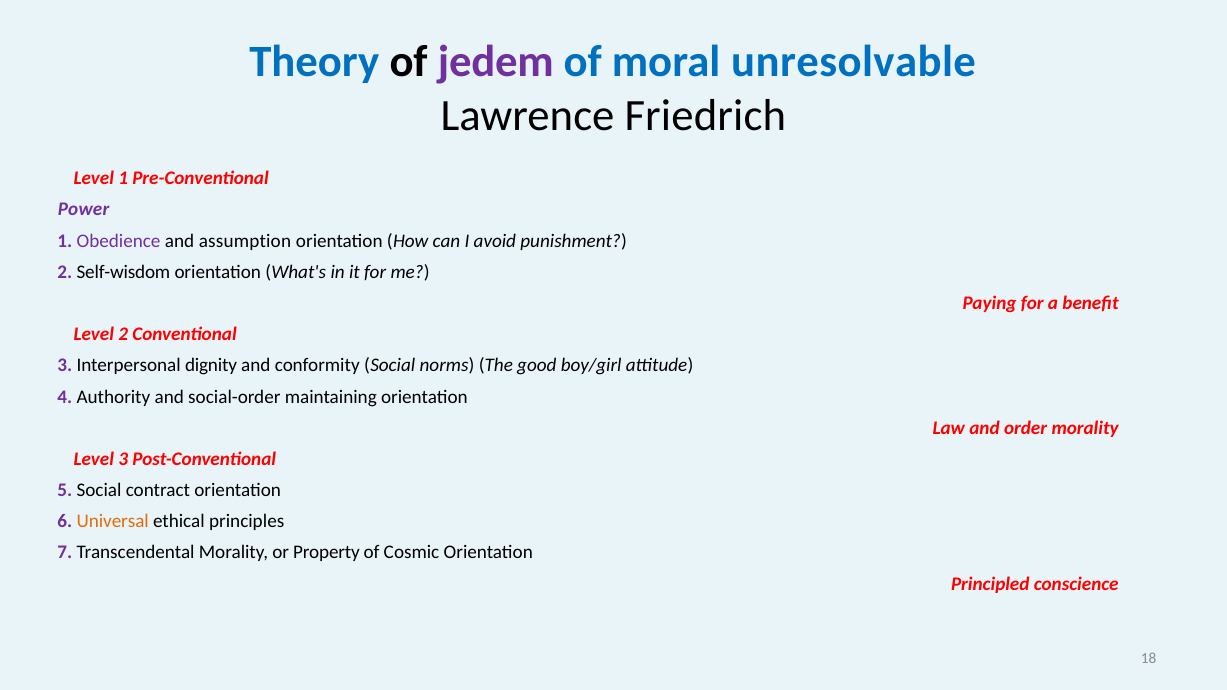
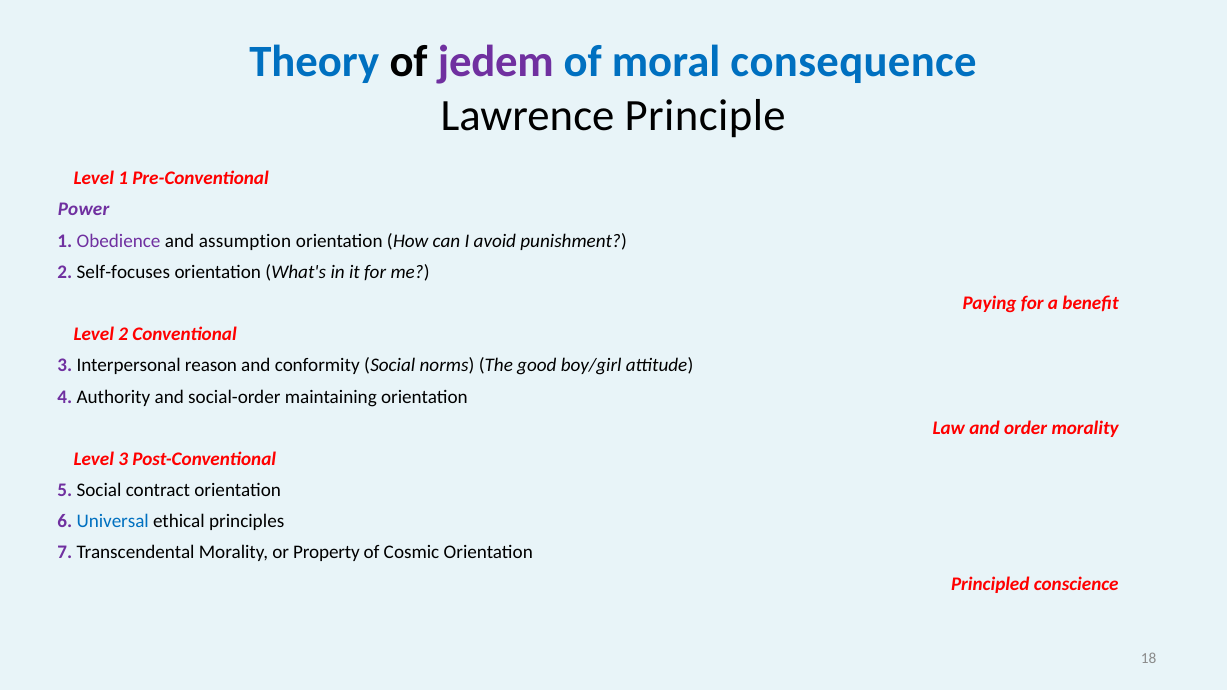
unresolvable: unresolvable -> consequence
Friedrich: Friedrich -> Principle
Self-wisdom: Self-wisdom -> Self-focuses
dignity: dignity -> reason
Universal colour: orange -> blue
